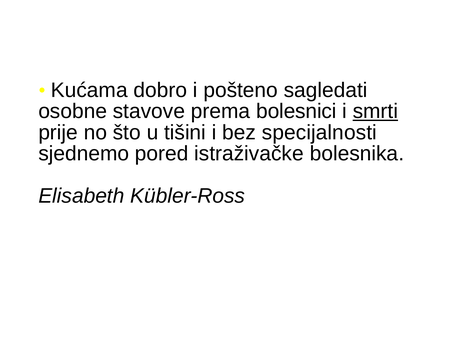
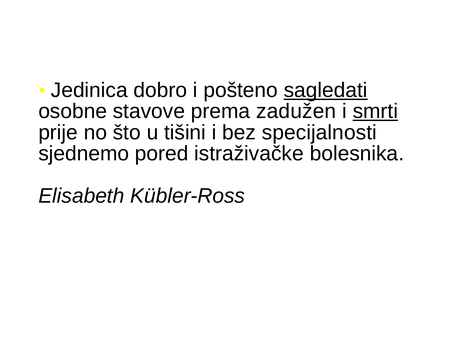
Kućama: Kućama -> Jedinica
sagledati underline: none -> present
bolesnici: bolesnici -> zadužen
